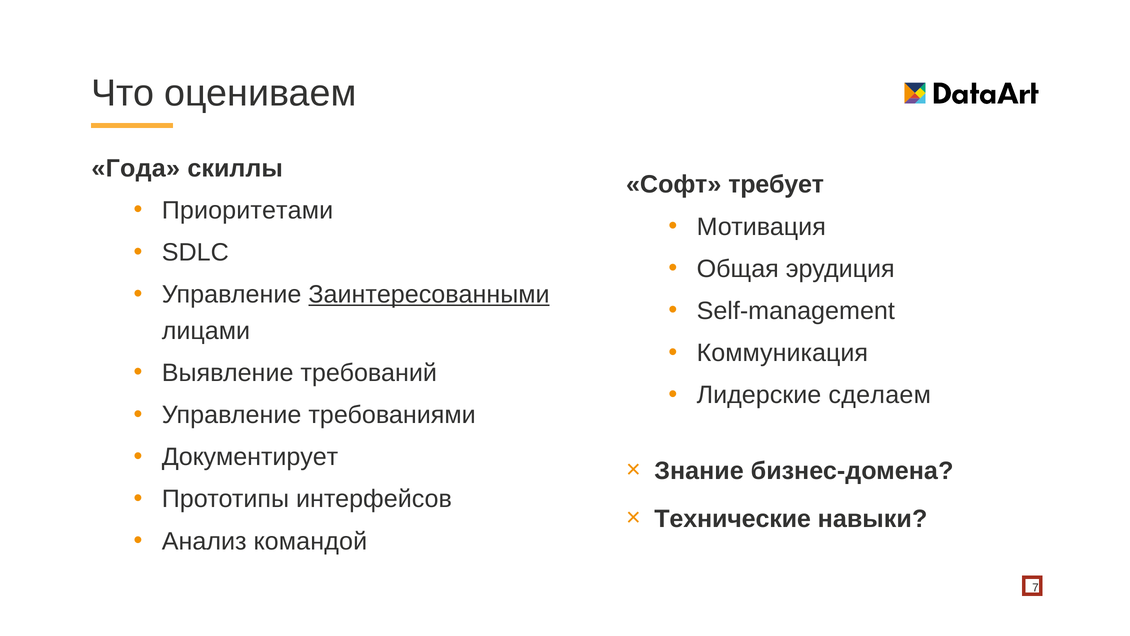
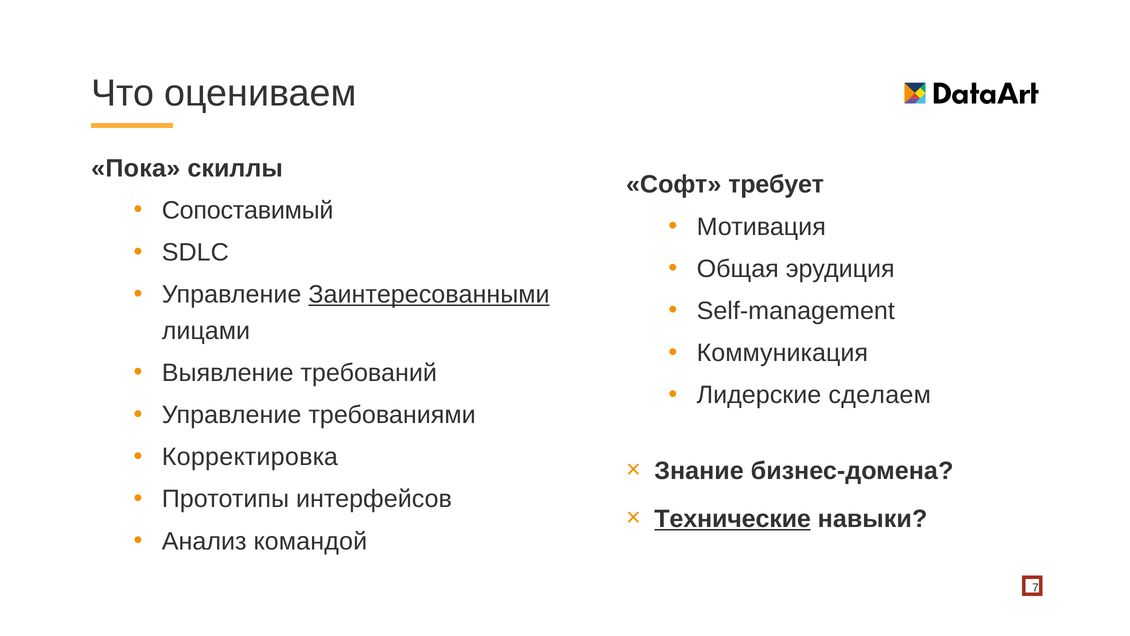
Года: Года -> Пока
Приоритетами: Приоритетами -> Сопоставимый
Документирует: Документирует -> Корректировка
Технические underline: none -> present
